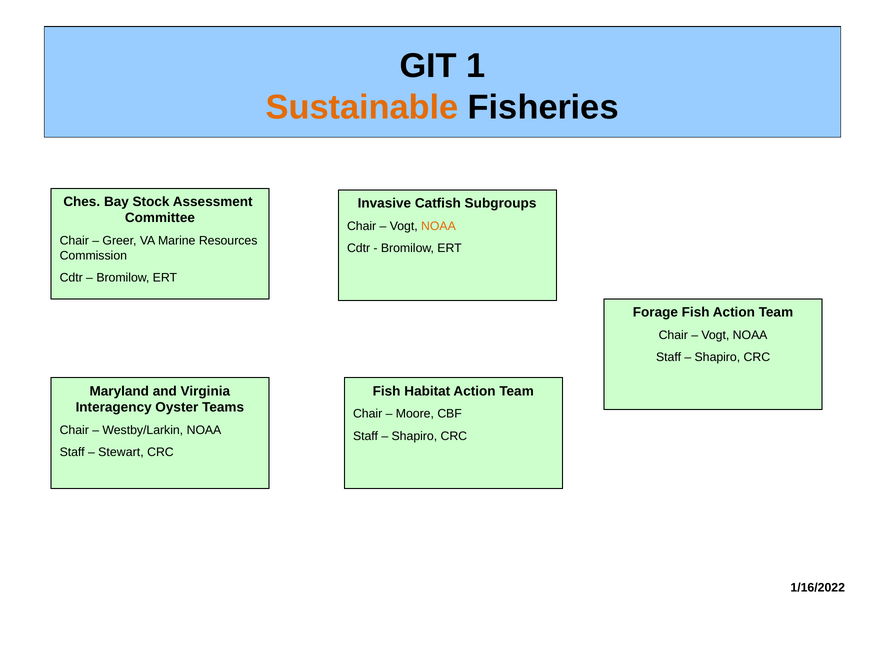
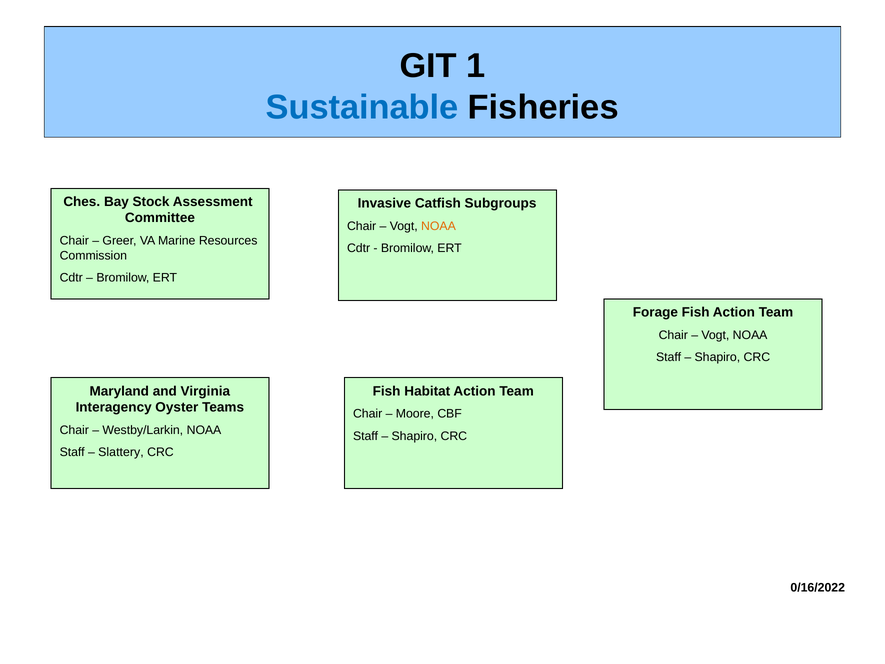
Sustainable colour: orange -> blue
Stewart: Stewart -> Slattery
1/16/2022: 1/16/2022 -> 0/16/2022
